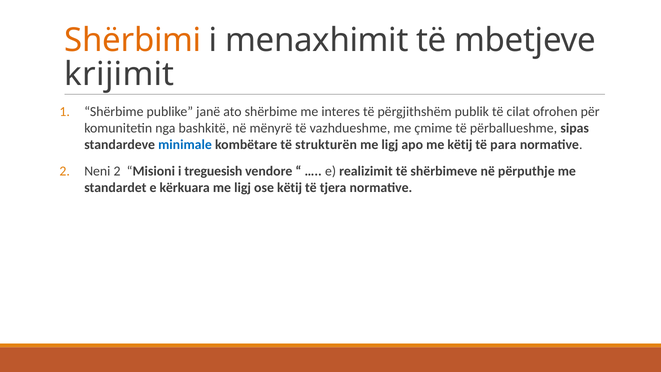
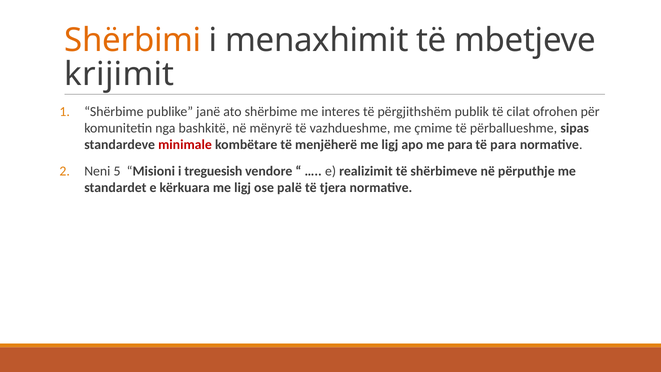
minimale colour: blue -> red
strukturën: strukturën -> menjëherë
me këtij: këtij -> para
Neni 2: 2 -> 5
ose këtij: këtij -> palë
